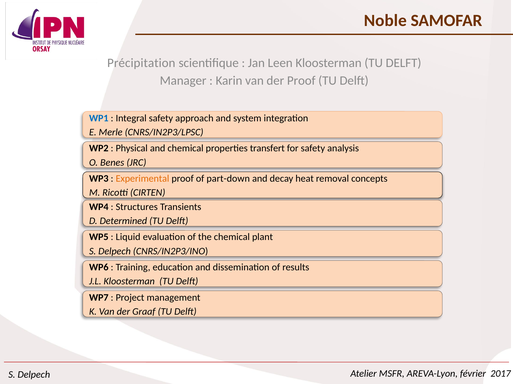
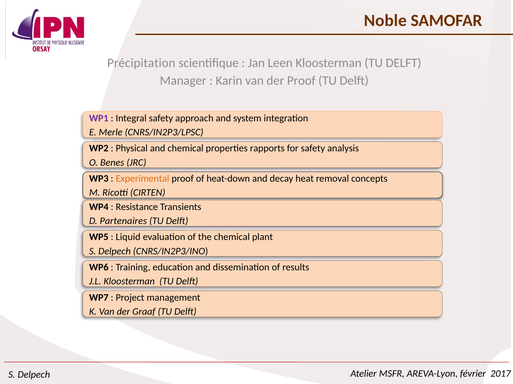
WP1 colour: blue -> purple
transfert: transfert -> rapports
part-down: part-down -> heat-down
Structures: Structures -> Resistance
Determined: Determined -> Partenaires
